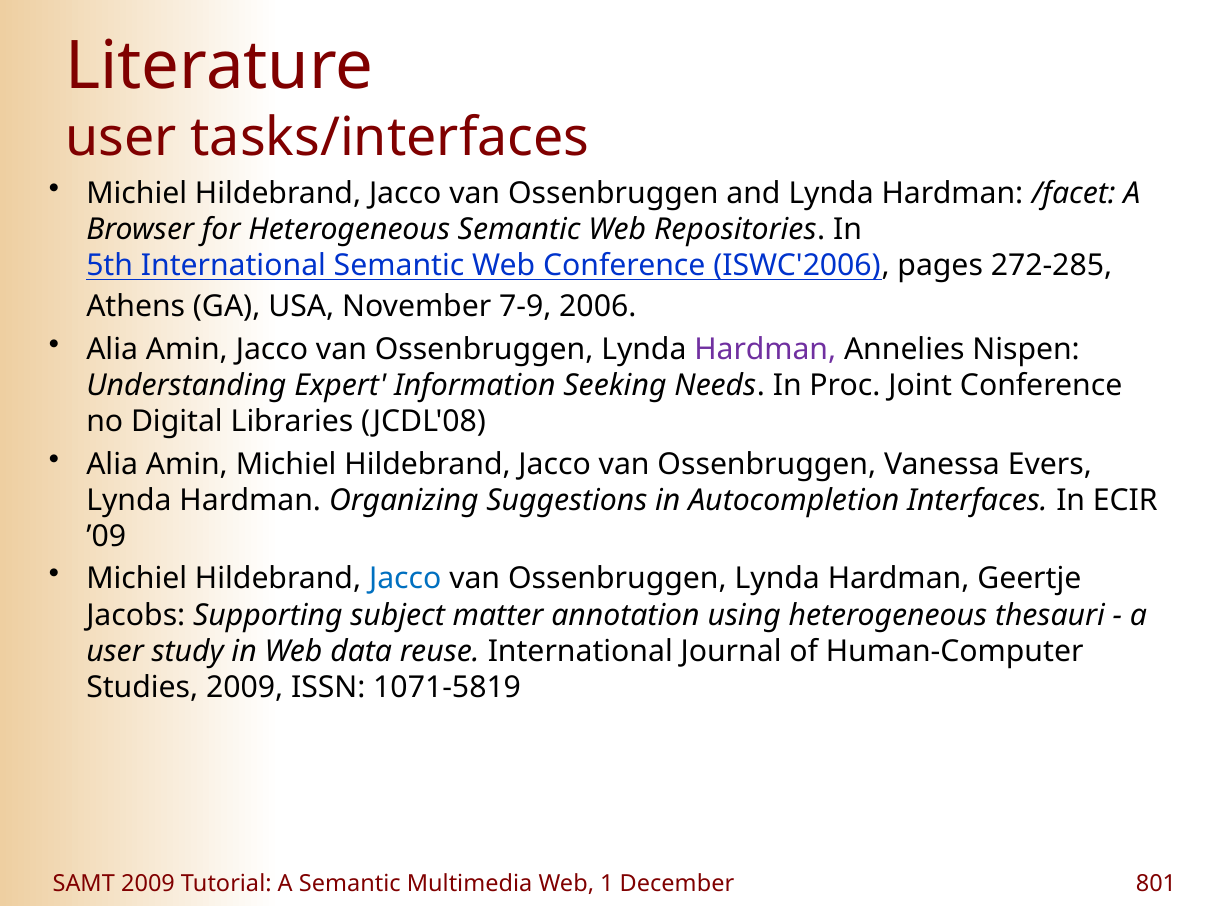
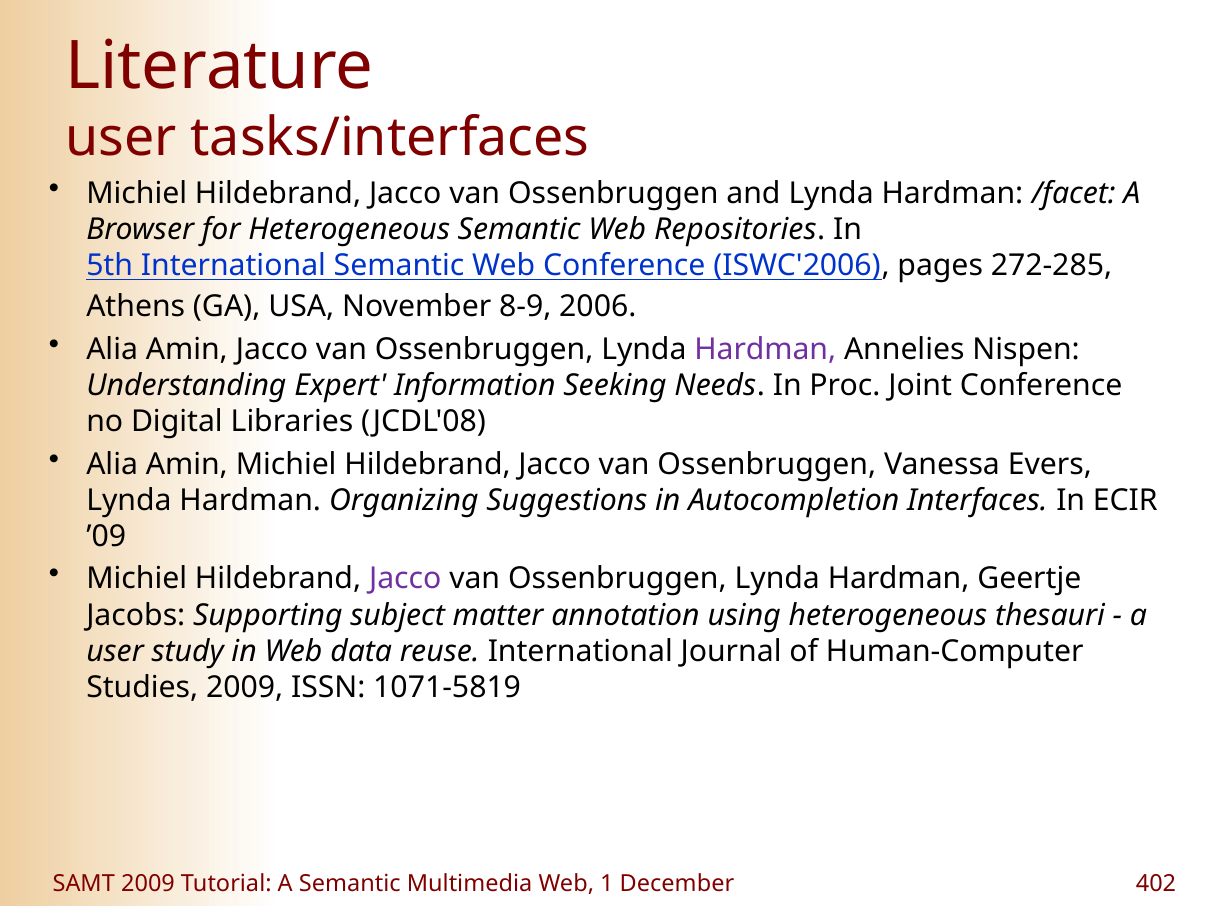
7-9: 7-9 -> 8-9
Jacco at (405, 579) colour: blue -> purple
801: 801 -> 402
